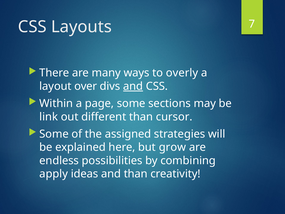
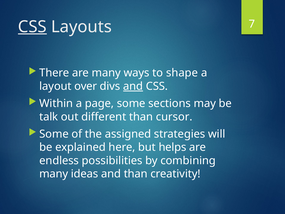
CSS at (32, 27) underline: none -> present
overly: overly -> shape
link: link -> talk
grow: grow -> helps
apply at (54, 174): apply -> many
